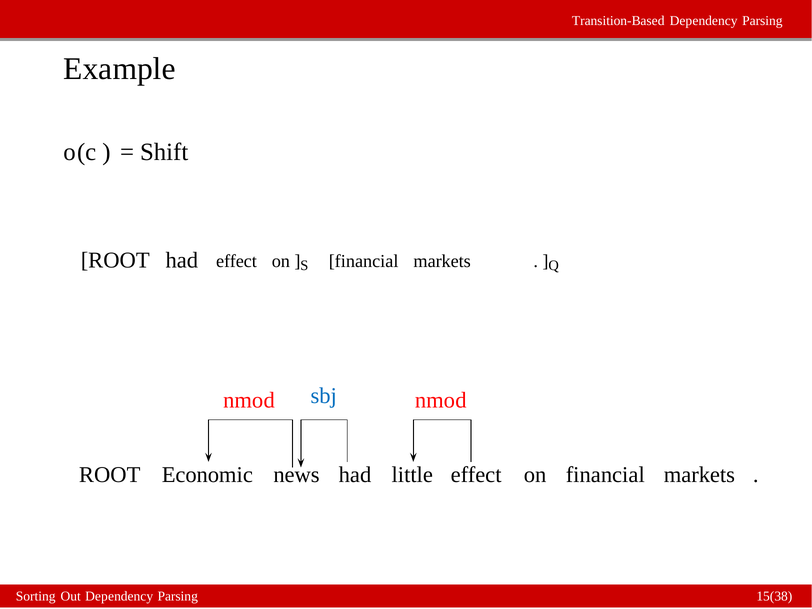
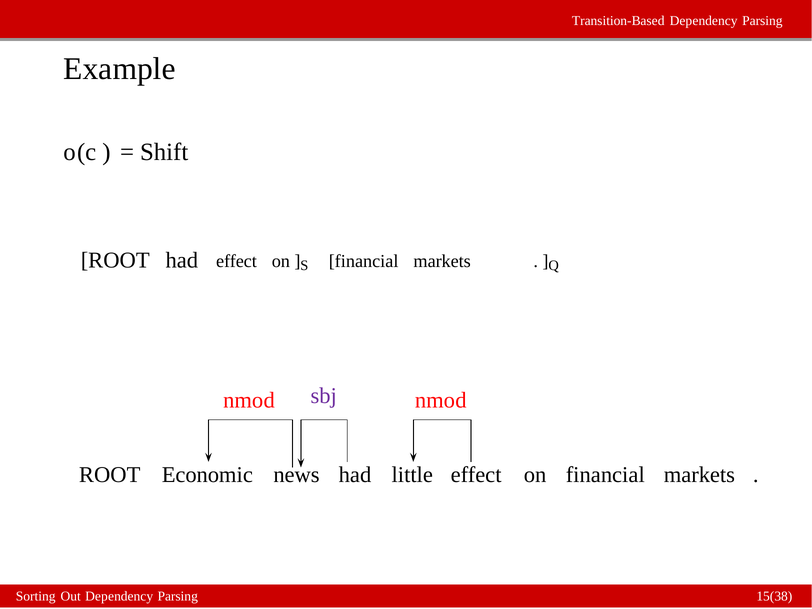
sbj colour: blue -> purple
